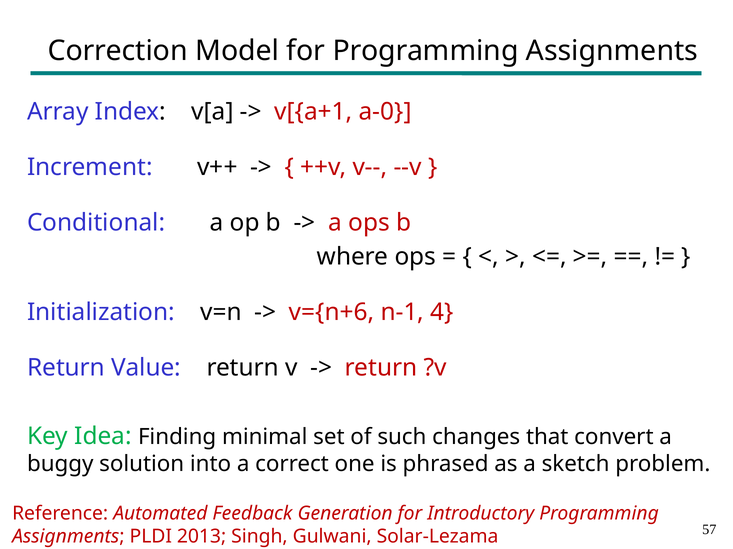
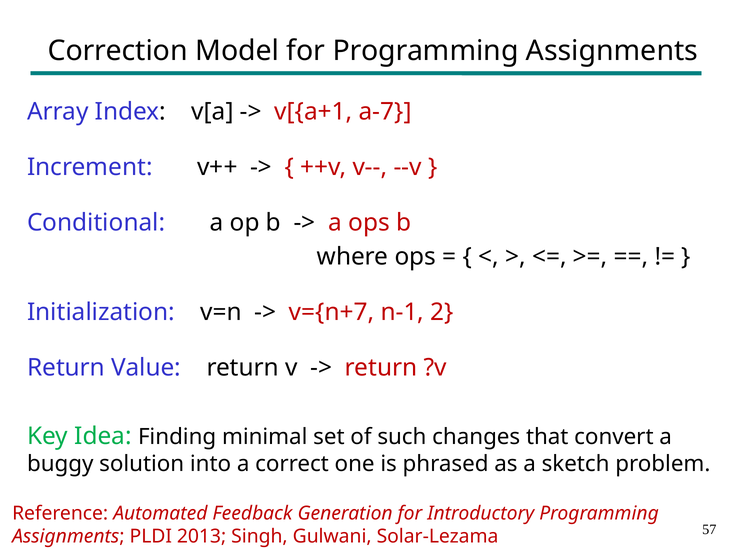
a-0: a-0 -> a-7
v={n+6: v={n+6 -> v={n+7
4: 4 -> 2
